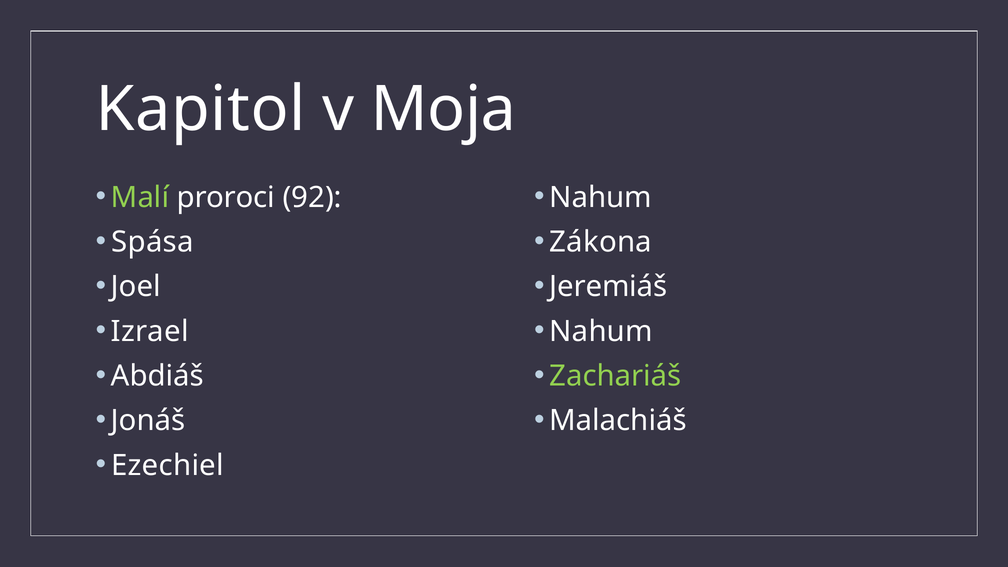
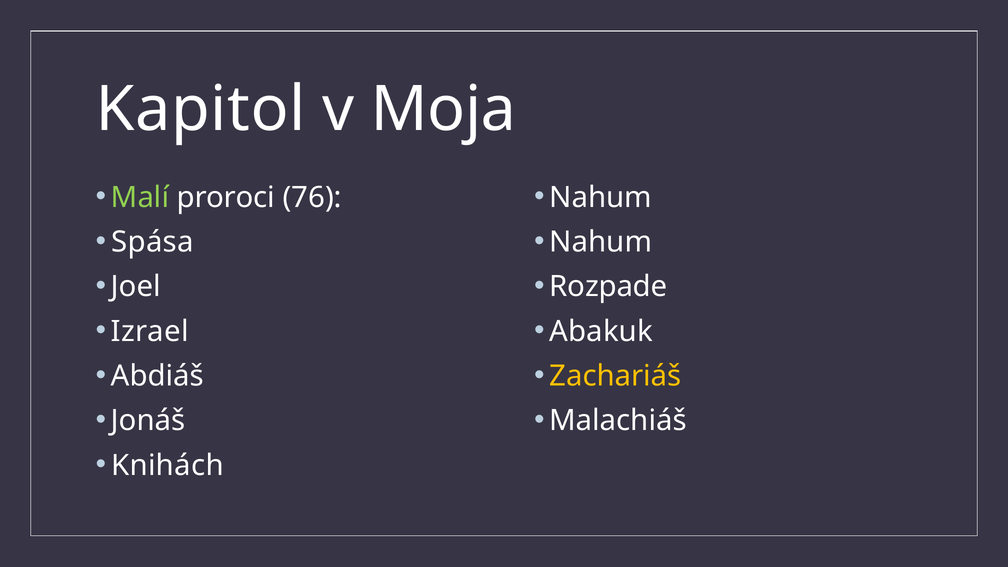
92: 92 -> 76
Zákona at (601, 242): Zákona -> Nahum
Jeremiáš: Jeremiáš -> Rozpade
Nahum at (601, 331): Nahum -> Abakuk
Zachariáš colour: light green -> yellow
Ezechiel: Ezechiel -> Knihách
